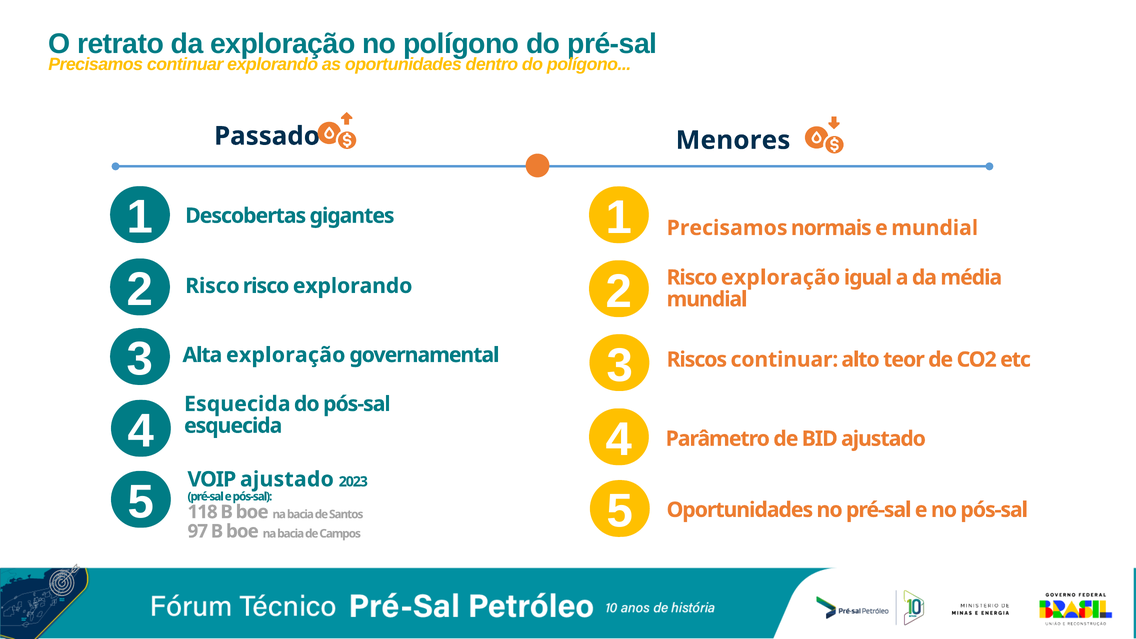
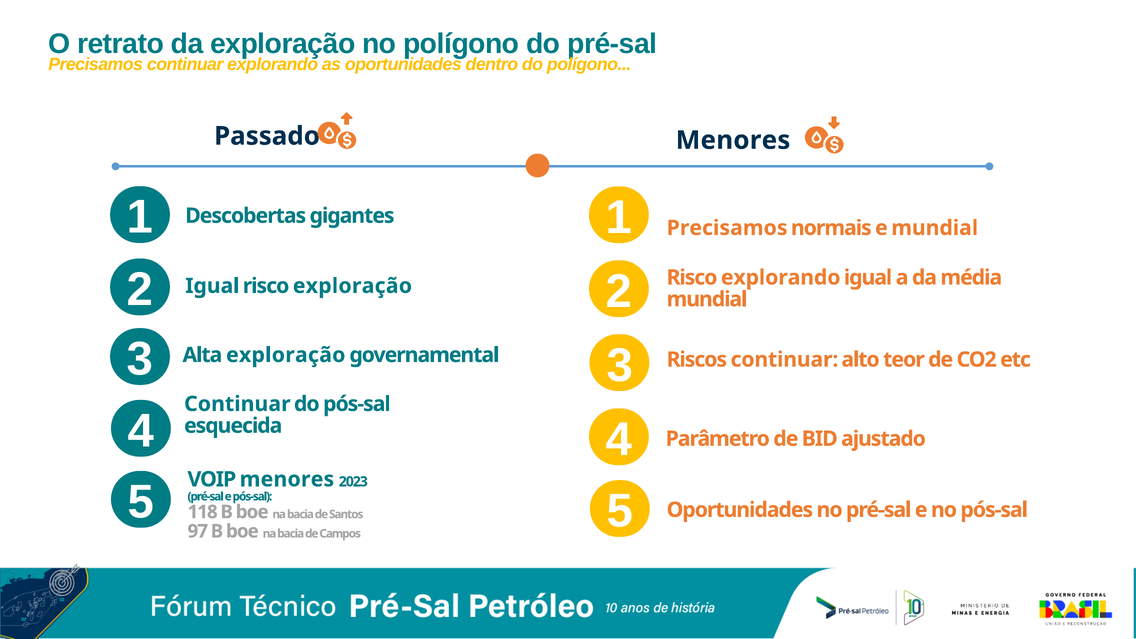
Risco at (212, 286): Risco -> Igual
risco explorando: explorando -> exploração
Risco exploração: exploração -> explorando
4 Esquecida: Esquecida -> Continuar
VOIP ajustado: ajustado -> menores
